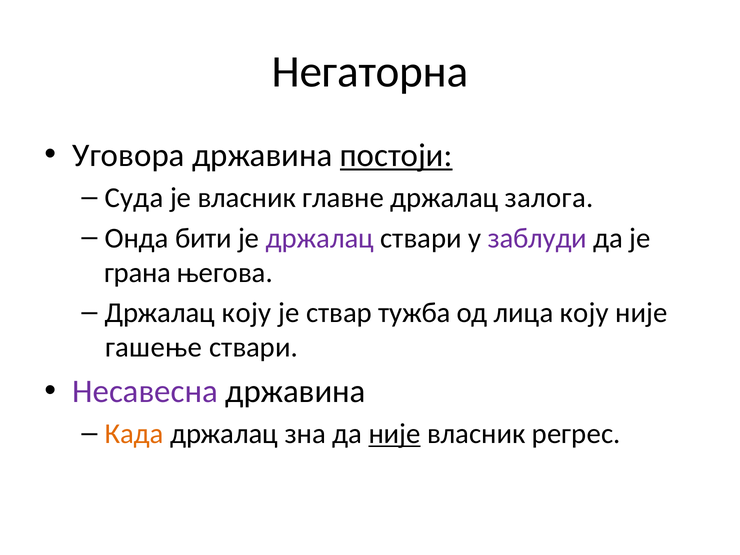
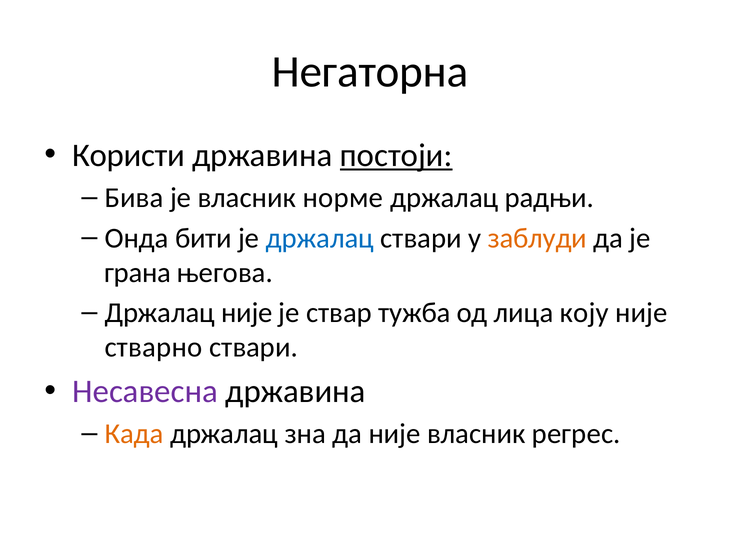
Уговора: Уговора -> Користи
Суда: Суда -> Бива
главне: главне -> норме
залога: залога -> радњи
држалац at (320, 238) colour: purple -> blue
заблуди colour: purple -> orange
Држалац коју: коју -> није
гашење: гашење -> стварно
није at (395, 434) underline: present -> none
